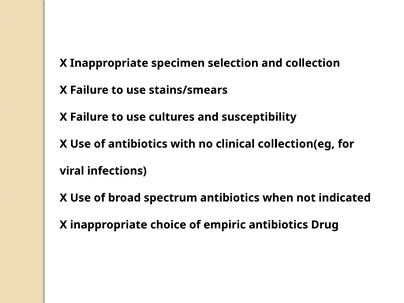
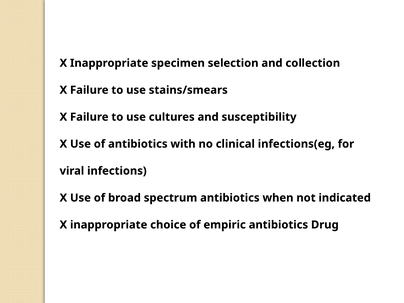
collection(eg: collection(eg -> infections(eg
